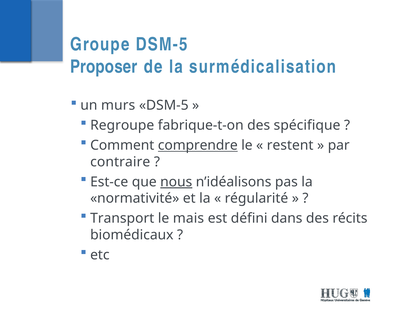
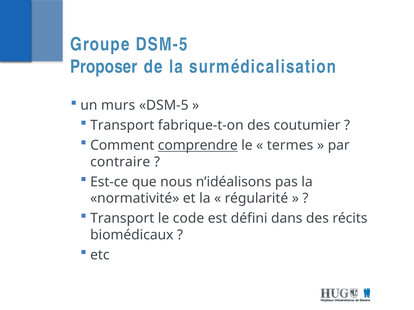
Regroupe at (122, 126): Regroupe -> Transport
spécifique: spécifique -> coutumier
restent: restent -> termes
nous underline: present -> none
mais: mais -> code
